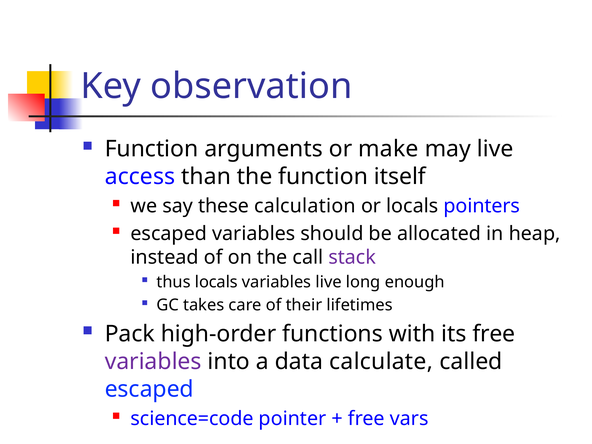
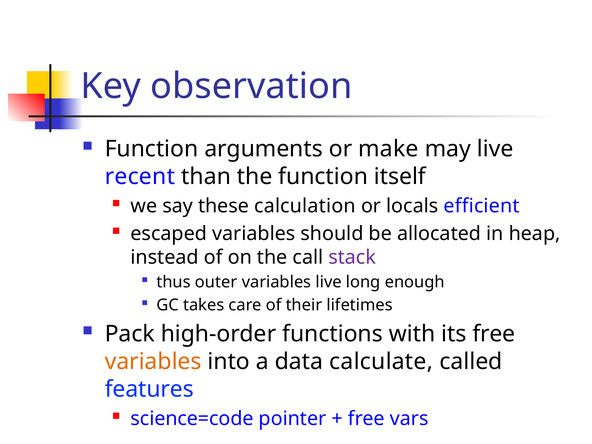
access: access -> recent
pointers: pointers -> efficient
thus locals: locals -> outer
variables at (153, 362) colour: purple -> orange
escaped at (149, 389): escaped -> features
